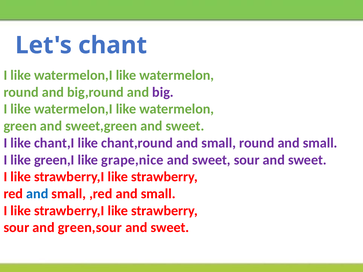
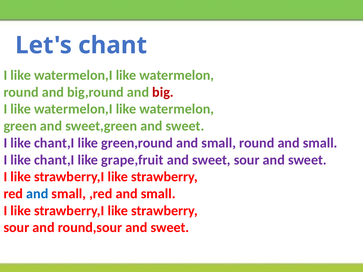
big colour: purple -> red
chant,round: chant,round -> green,round
green,I at (54, 160): green,I -> chant,I
grape,nice: grape,nice -> grape,fruit
green,sour: green,sour -> round,sour
